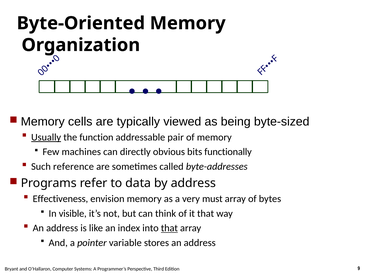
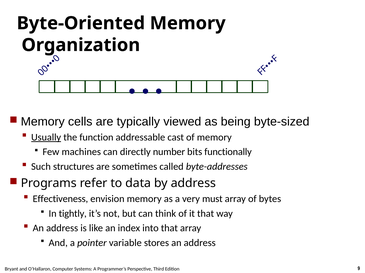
pair: pair -> cast
obvious: obvious -> number
reference: reference -> structures
visible: visible -> tightly
that at (169, 229) underline: present -> none
